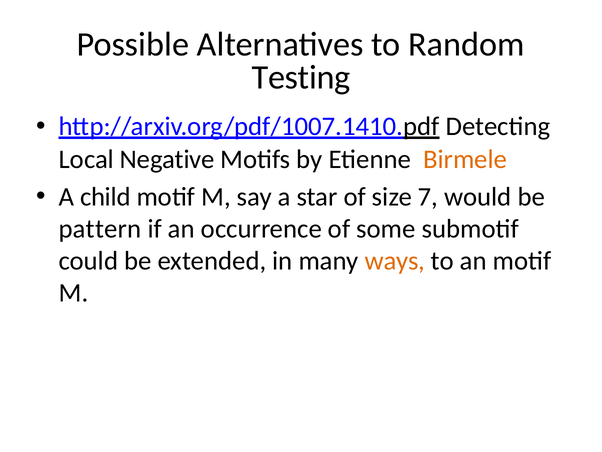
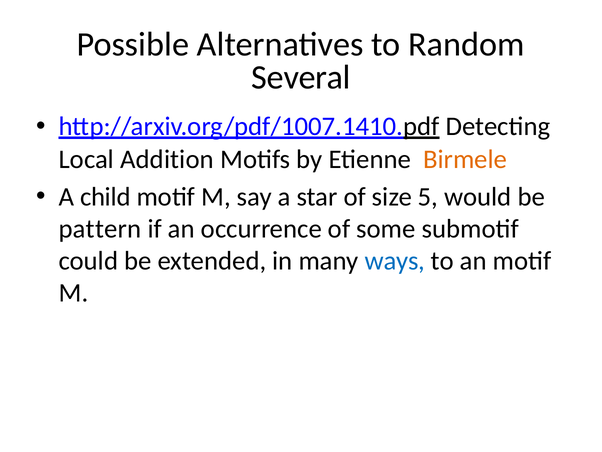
Testing: Testing -> Several
Negative: Negative -> Addition
7: 7 -> 5
ways colour: orange -> blue
